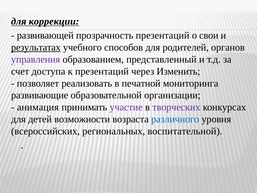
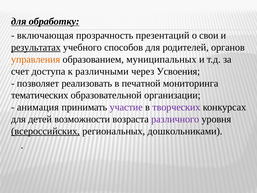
коррекции: коррекции -> обработку
развивающей: развивающей -> включающая
управления colour: purple -> orange
представленный: представленный -> муниципальных
к презентаций: презентаций -> различными
Изменить: Изменить -> Усвоения
развивающие: развивающие -> тематических
различного colour: blue -> purple
всероссийских underline: none -> present
воспитательной: воспитательной -> дошкольниками
